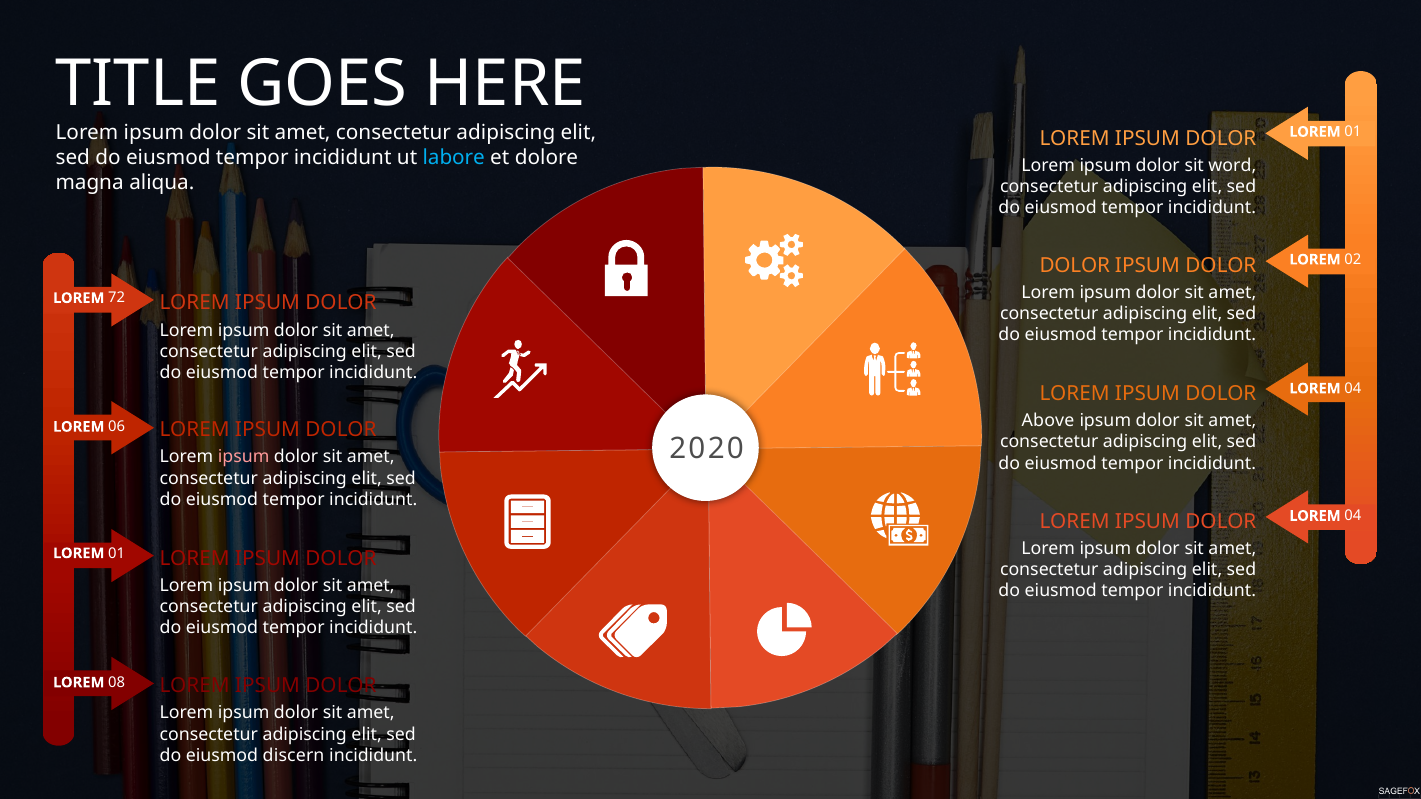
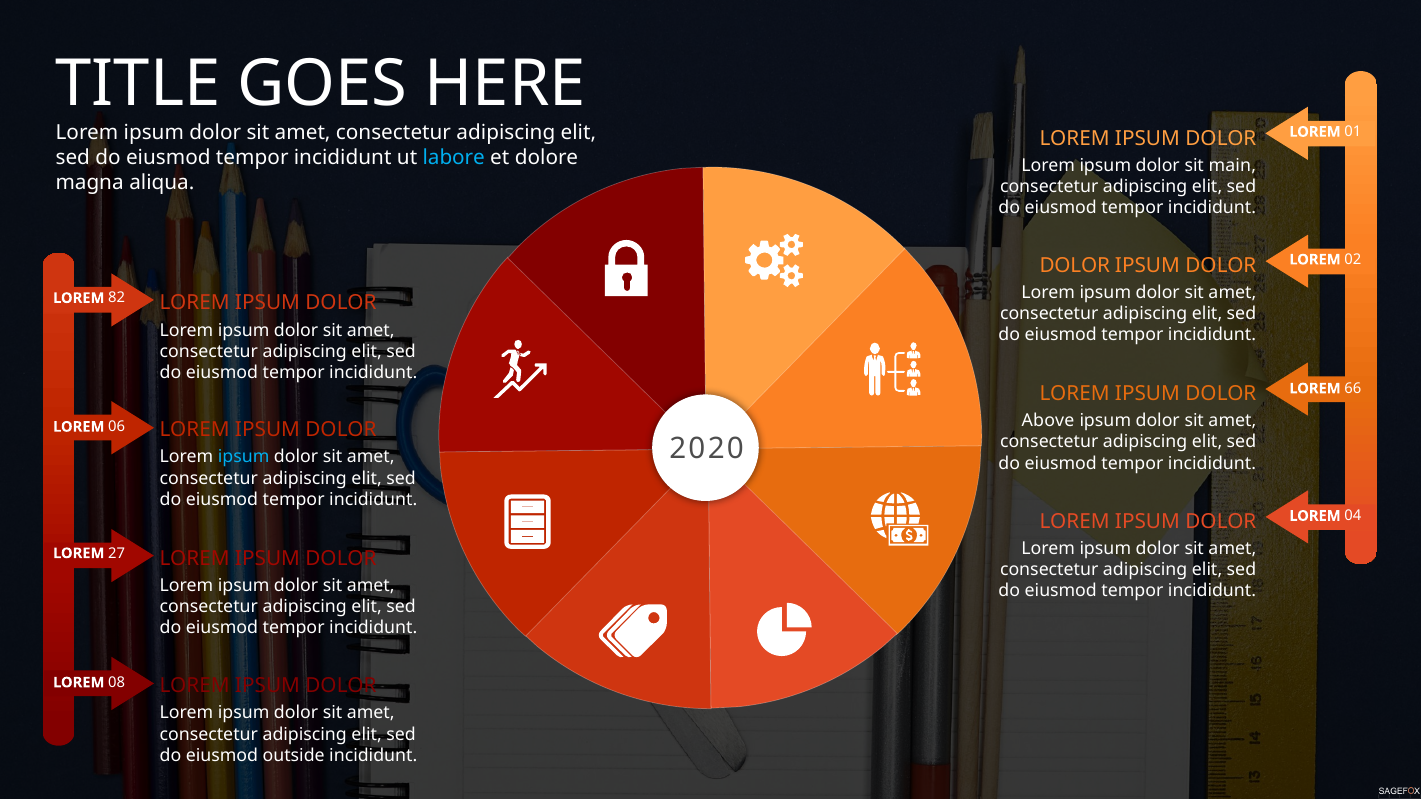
word: word -> main
72: 72 -> 82
04 at (1353, 389): 04 -> 66
ipsum at (244, 457) colour: pink -> light blue
01 at (117, 553): 01 -> 27
discern: discern -> outside
